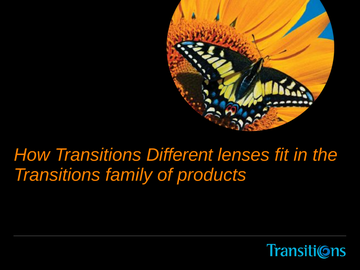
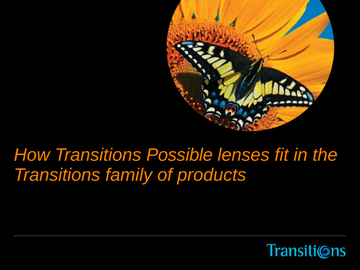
Different: Different -> Possible
